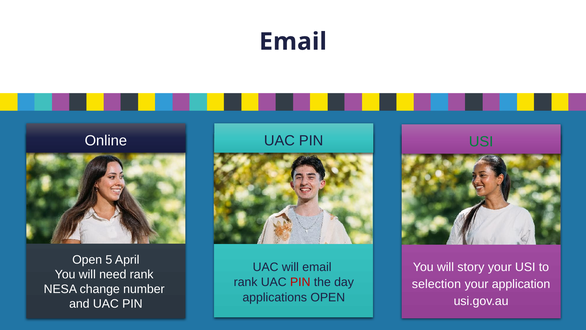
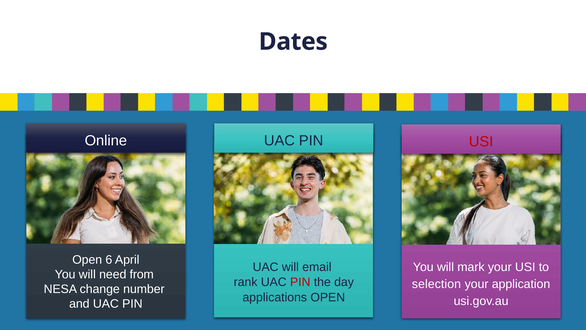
Email at (293, 42): Email -> Dates
USI at (481, 141) colour: green -> red
5: 5 -> 6
story: story -> mark
need rank: rank -> from
